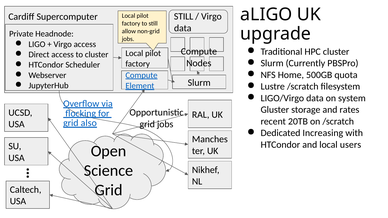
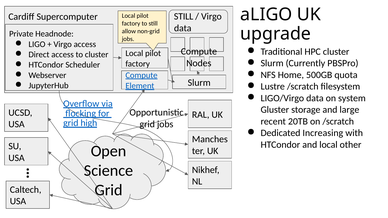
rates: rates -> large
also: also -> high
users: users -> other
